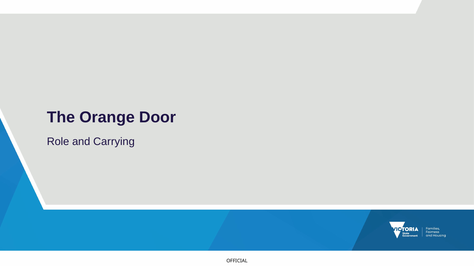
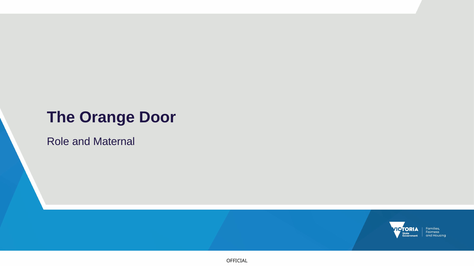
Carrying: Carrying -> Maternal
